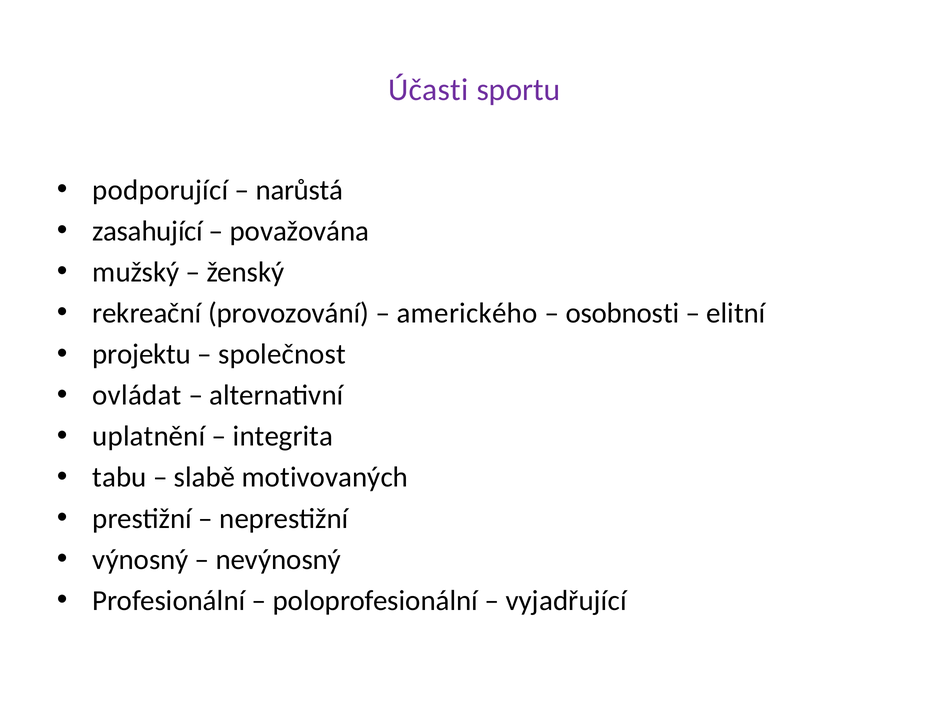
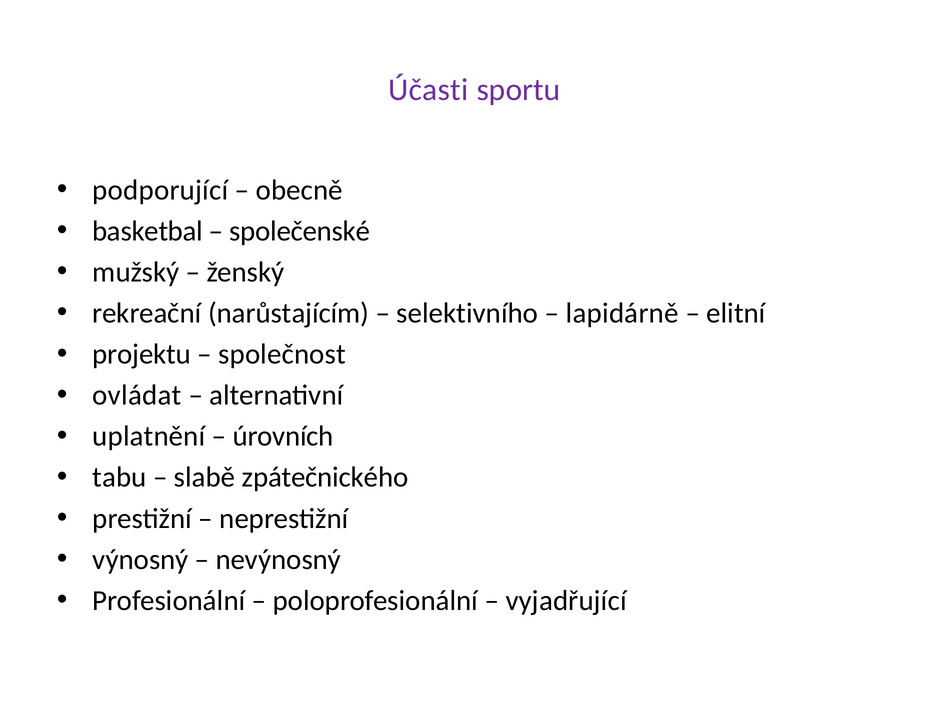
narůstá: narůstá -> obecně
zasahující: zasahující -> basketbal
považována: považována -> společenské
provozování: provozování -> narůstajícím
amerického: amerického -> selektivního
osobnosti: osobnosti -> lapidárně
integrita: integrita -> úrovních
motivovaných: motivovaných -> zpátečnického
